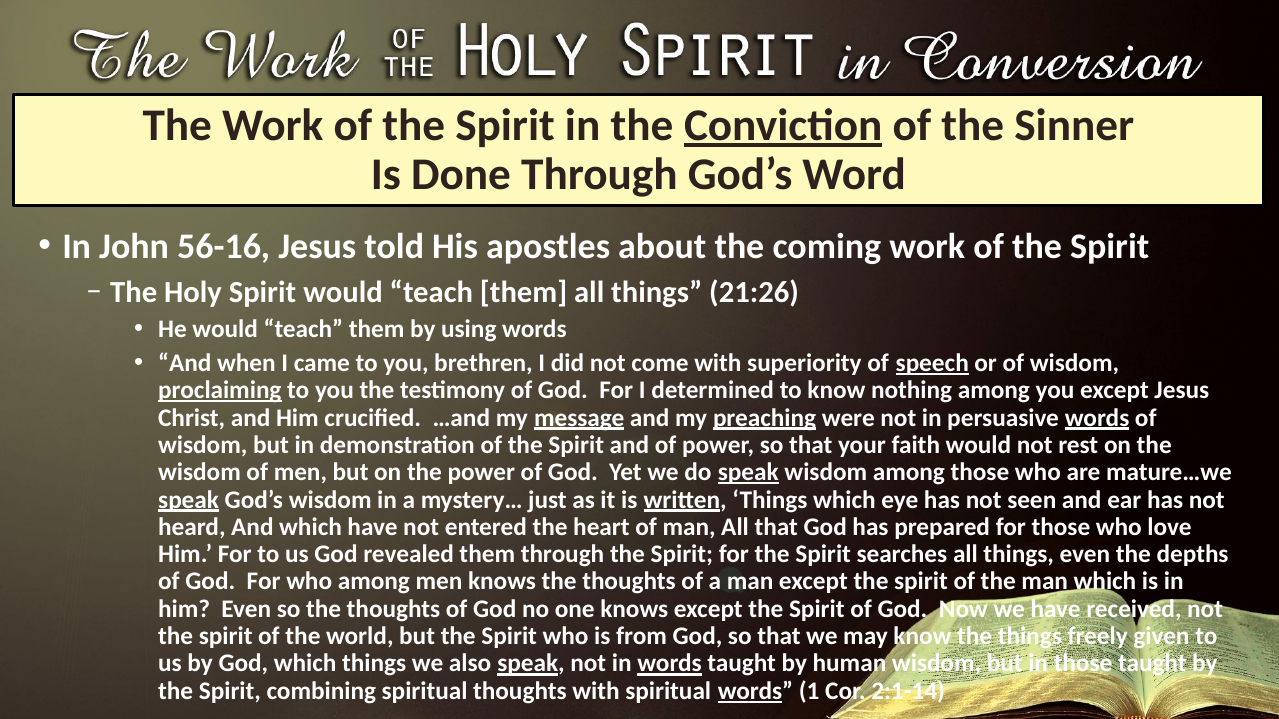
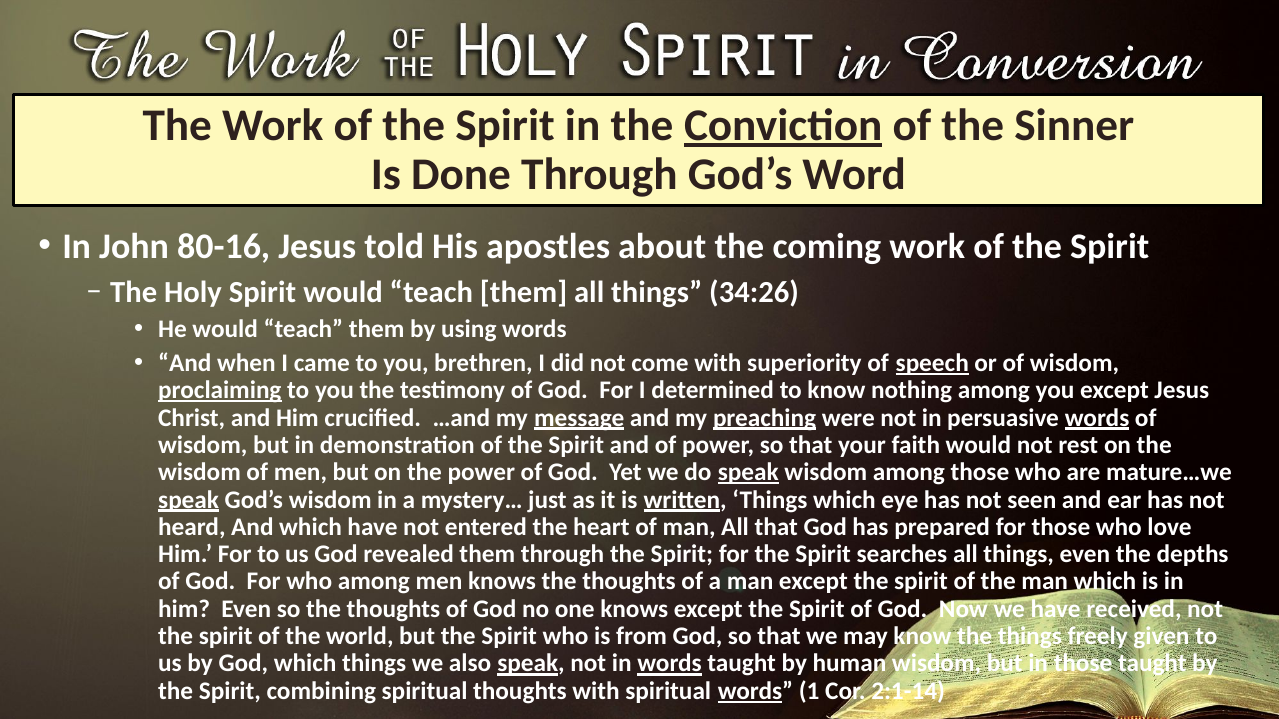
56-16: 56-16 -> 80-16
21:26: 21:26 -> 34:26
